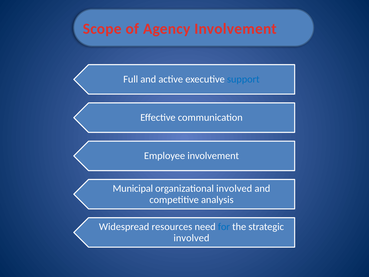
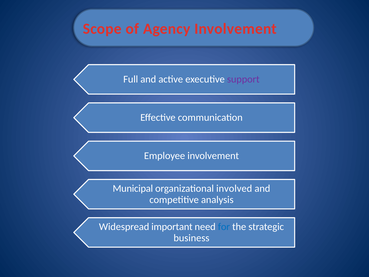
support colour: blue -> purple
resources: resources -> important
involved at (191, 238): involved -> business
